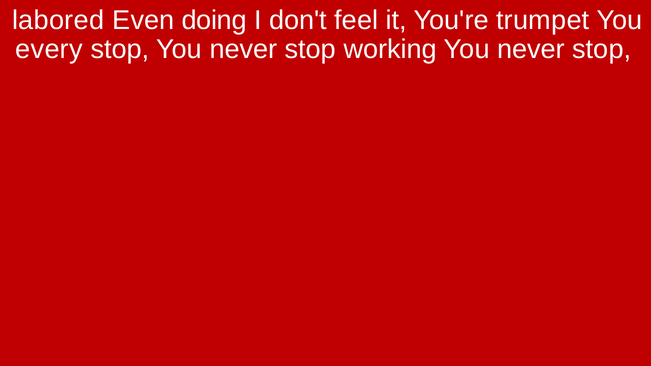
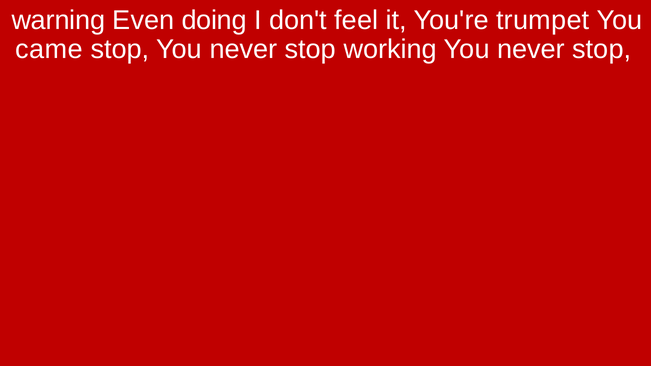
labored: labored -> warning
every: every -> came
